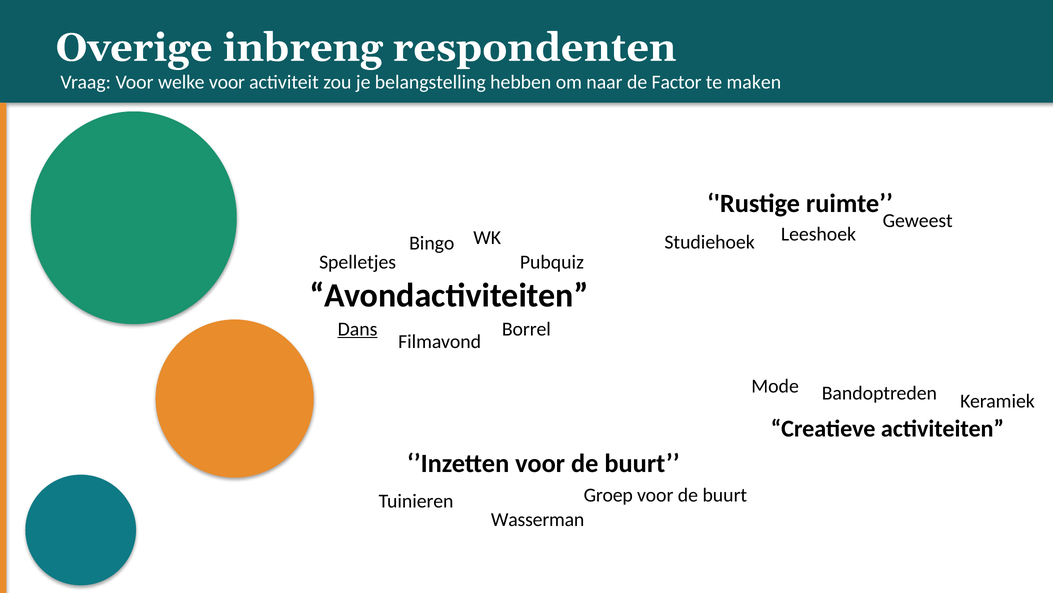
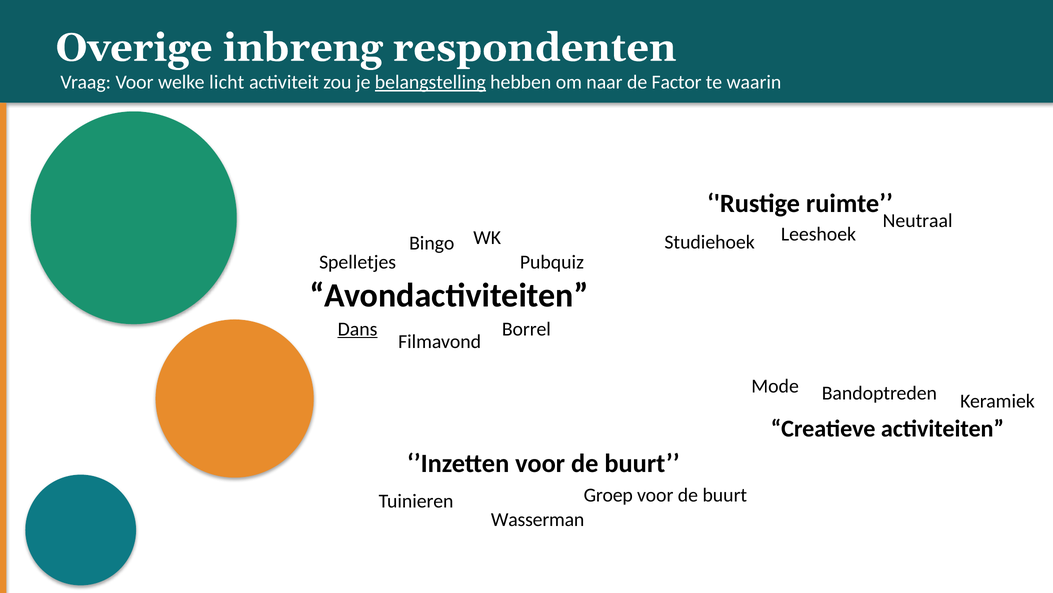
welke voor: voor -> licht
belangstelling underline: none -> present
maken: maken -> waarin
Geweest: Geweest -> Neutraal
